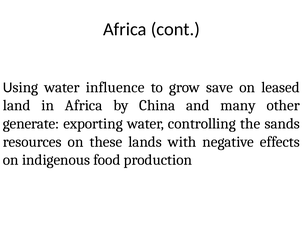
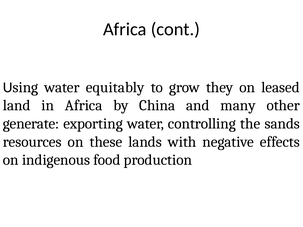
influence: influence -> equitably
save: save -> they
